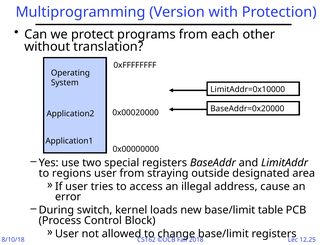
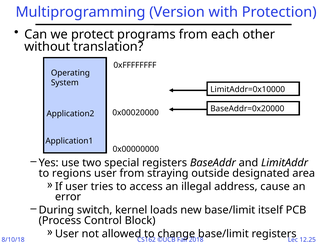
table: table -> itself
